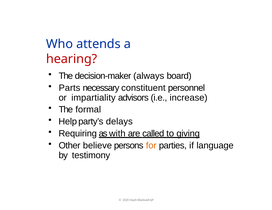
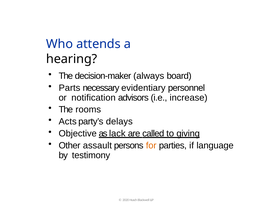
hearing colour: red -> black
constituent: constituent -> evidentiary
impartiality: impartiality -> notification
formal: formal -> rooms
Help: Help -> Acts
Requiring: Requiring -> Objective
with: with -> lack
believe: believe -> assault
